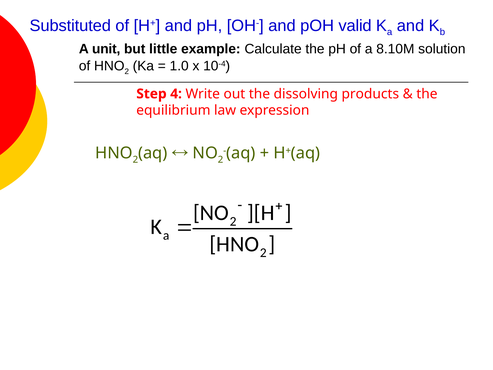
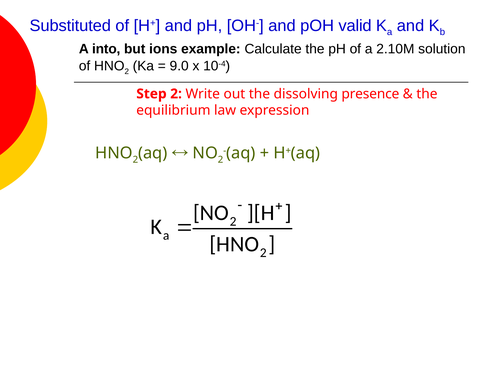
unit: unit -> into
little: little -> ions
8.10M: 8.10M -> 2.10M
1.0: 1.0 -> 9.0
Step 4: 4 -> 2
products: products -> presence
